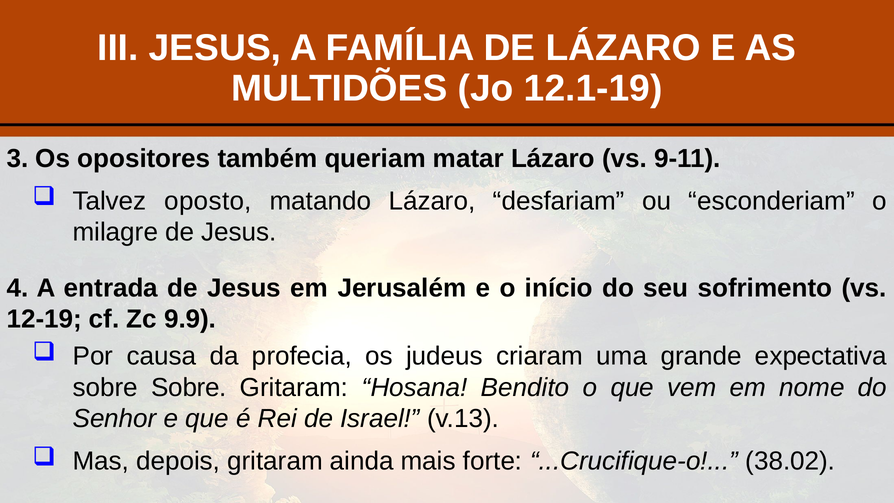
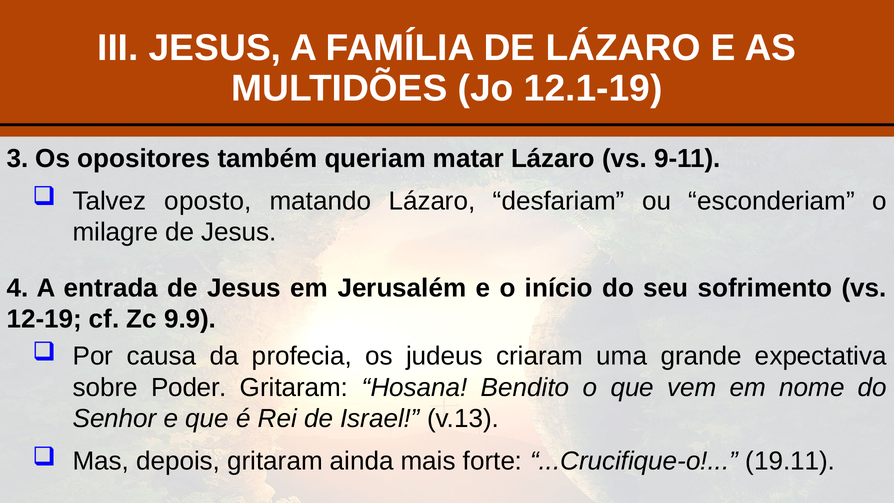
sobre Sobre: Sobre -> Poder
38.02: 38.02 -> 19.11
